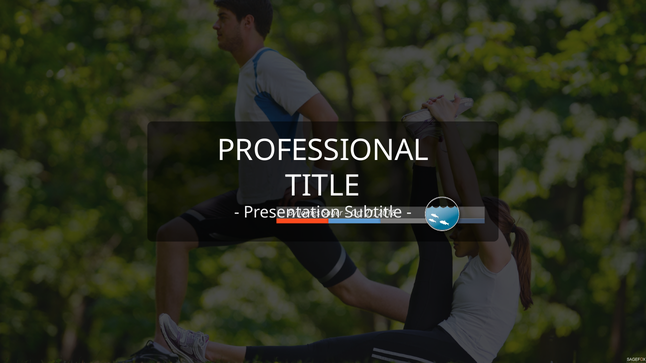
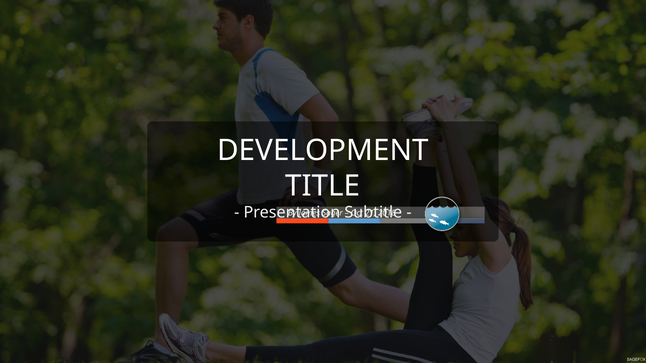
PROFESSIONAL: PROFESSIONAL -> DEVELOPMENT
